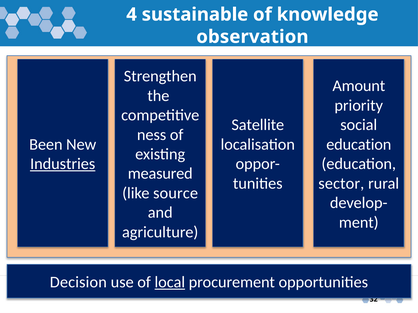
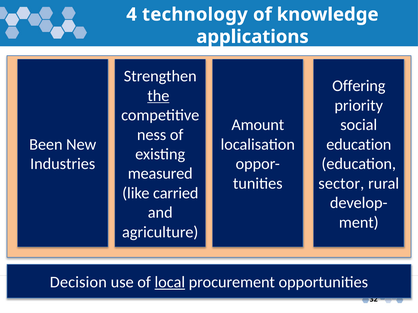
sustainable: sustainable -> technology
observation: observation -> applications
Amount: Amount -> Offering
the underline: none -> present
Satellite: Satellite -> Amount
Industries underline: present -> none
source: source -> carried
